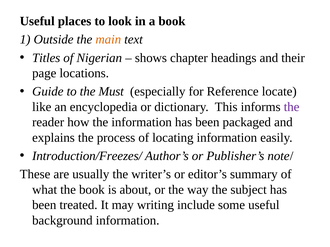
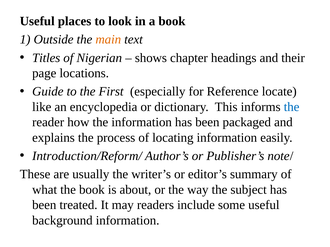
Must: Must -> First
the at (292, 107) colour: purple -> blue
Introduction/Freezes/: Introduction/Freezes/ -> Introduction/Reform/
writing: writing -> readers
